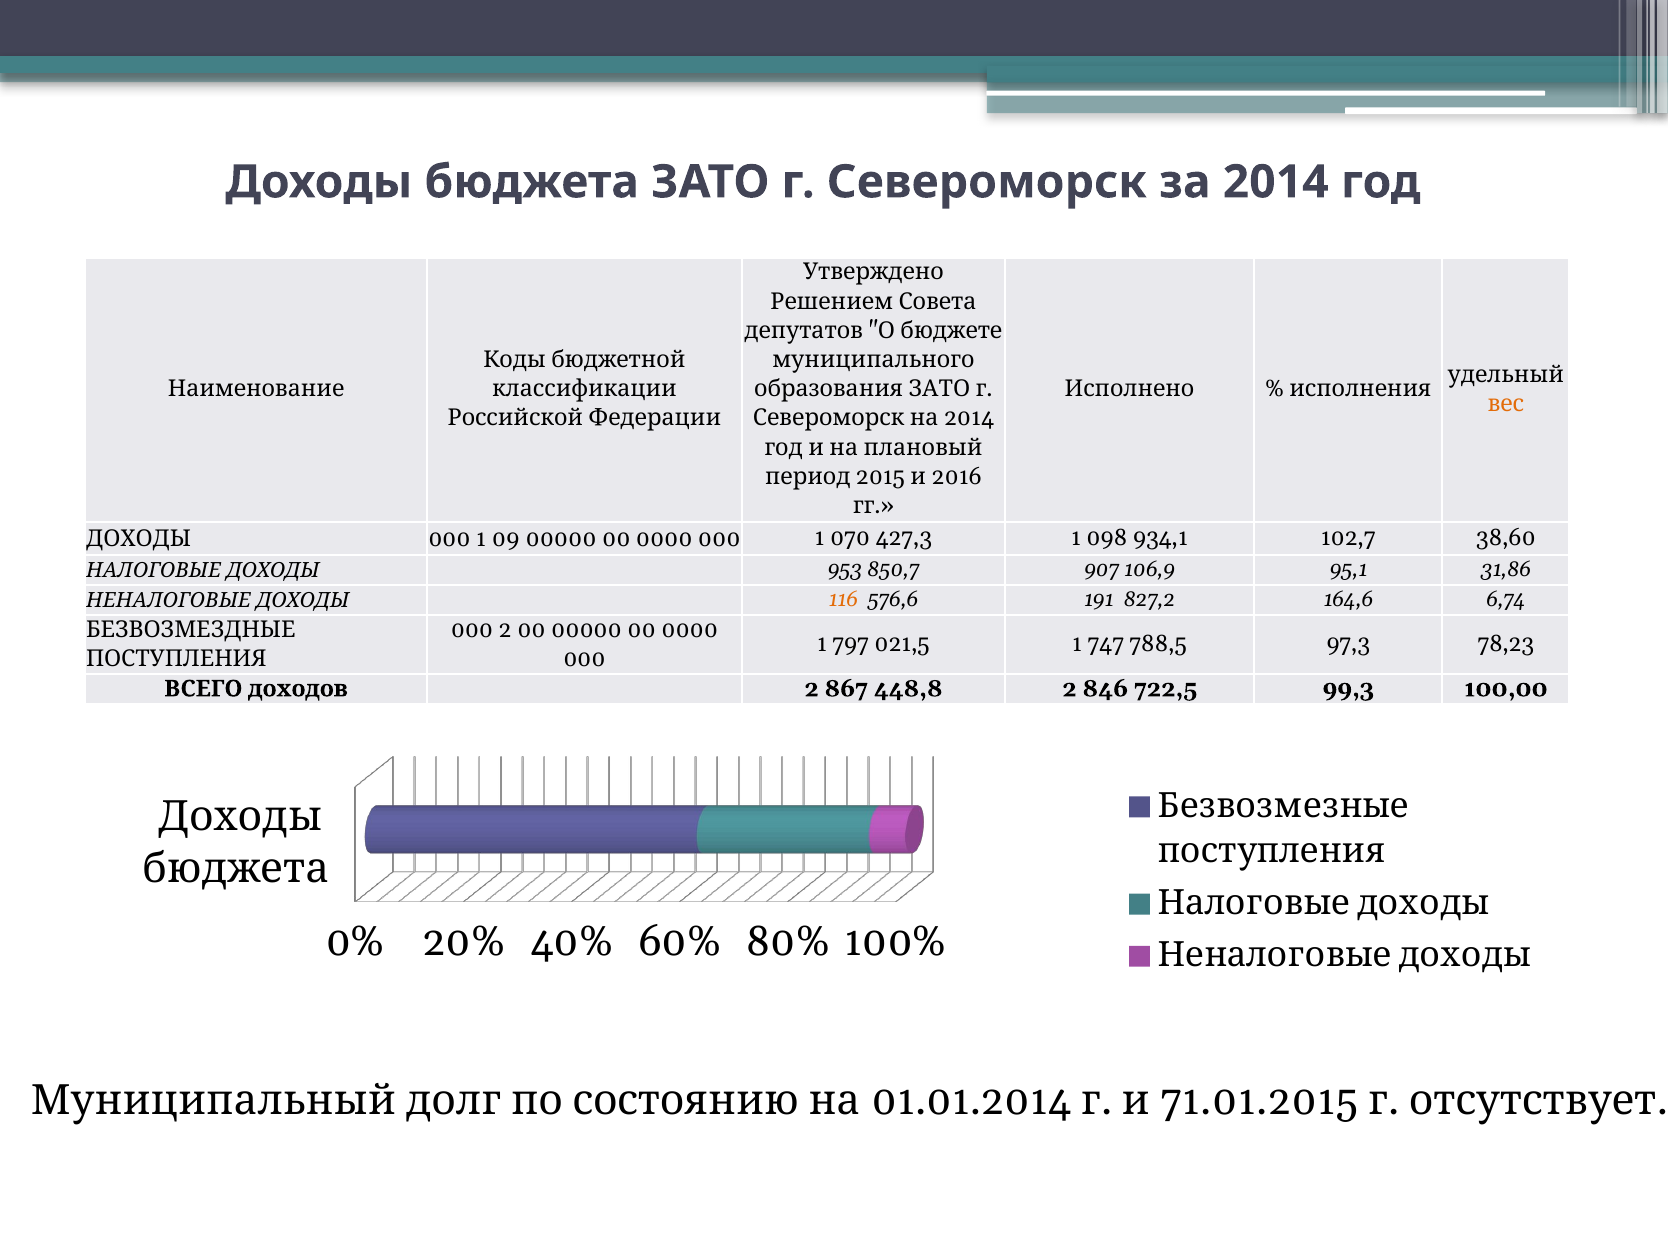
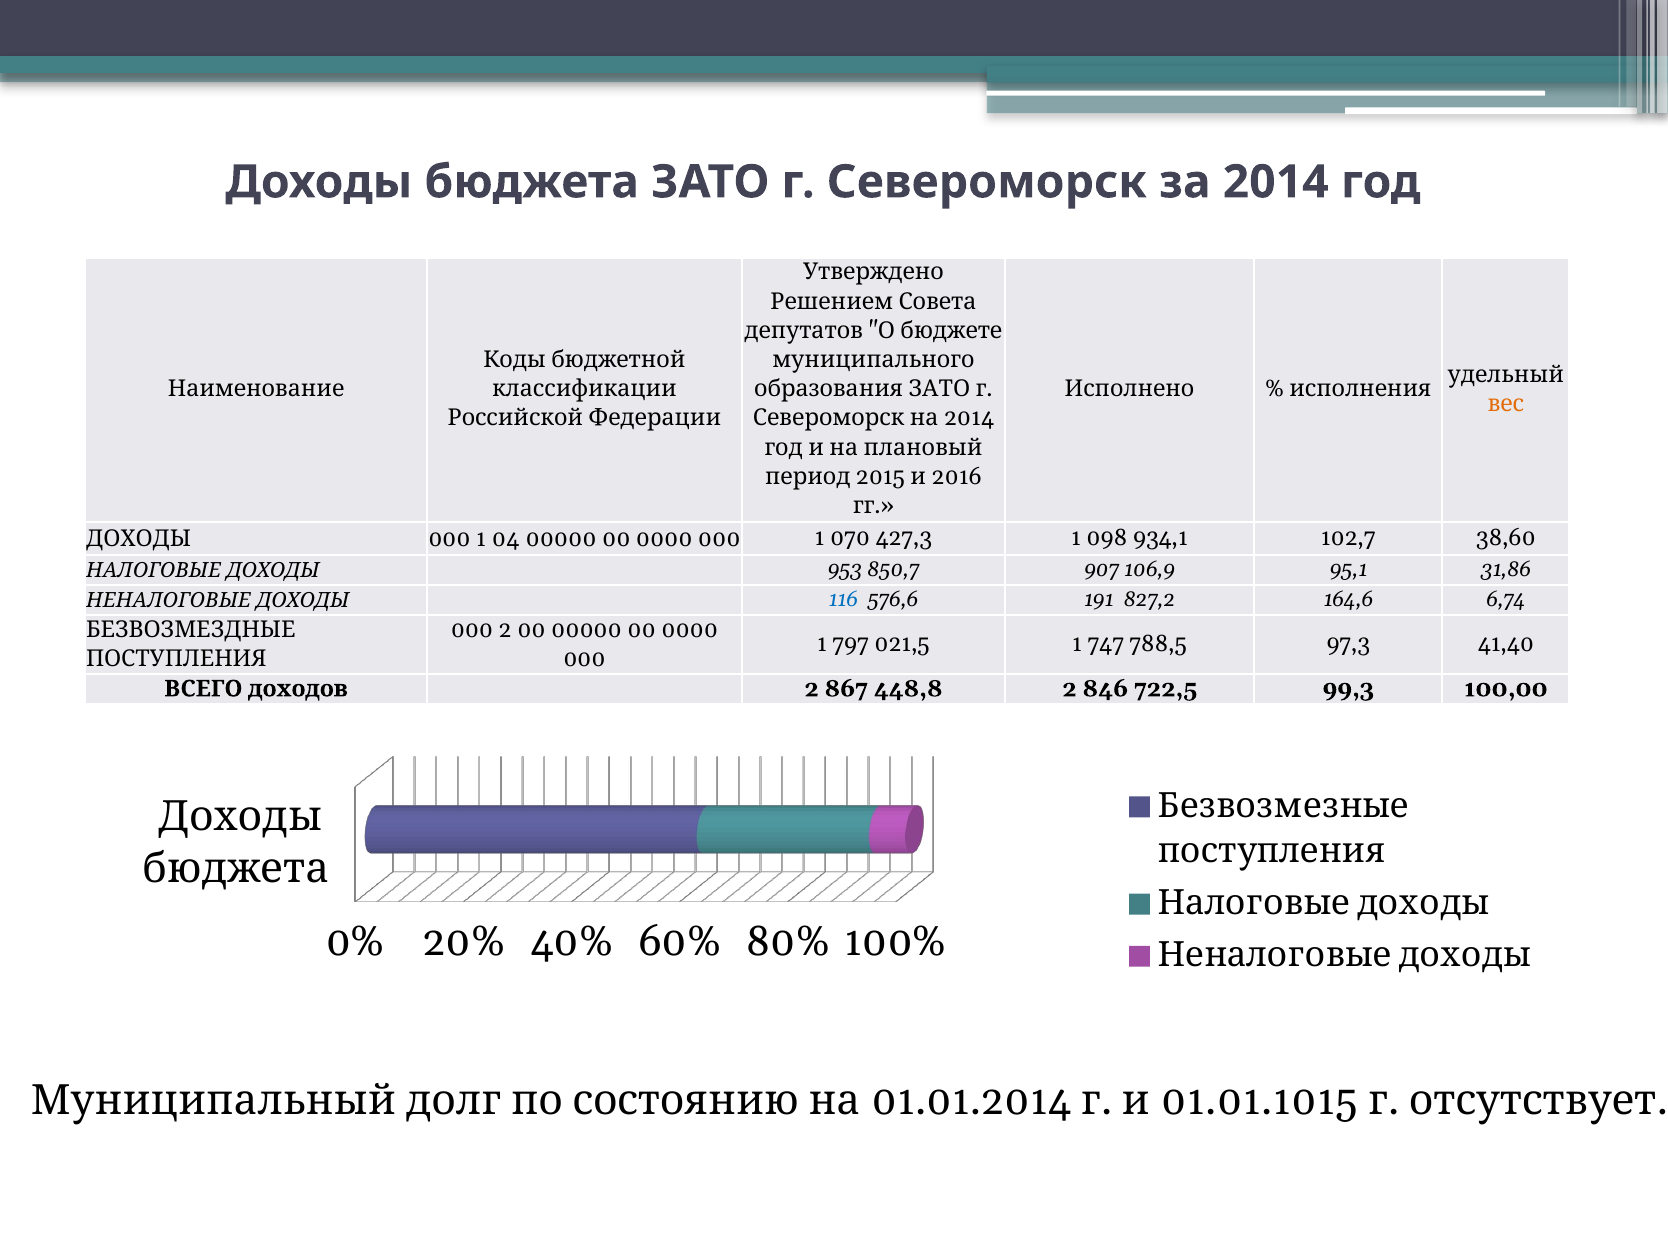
09: 09 -> 04
116 colour: orange -> blue
78,23: 78,23 -> 41,40
71.01.2015: 71.01.2015 -> 01.01.1015
